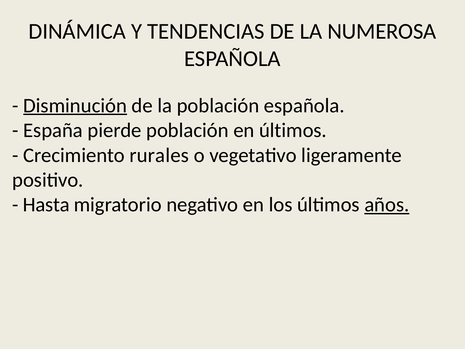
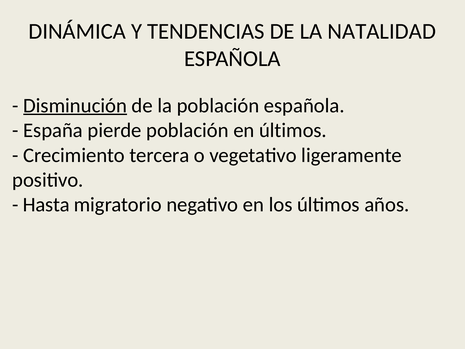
NUMEROSA: NUMEROSA -> NATALIDAD
rurales: rurales -> tercera
años underline: present -> none
